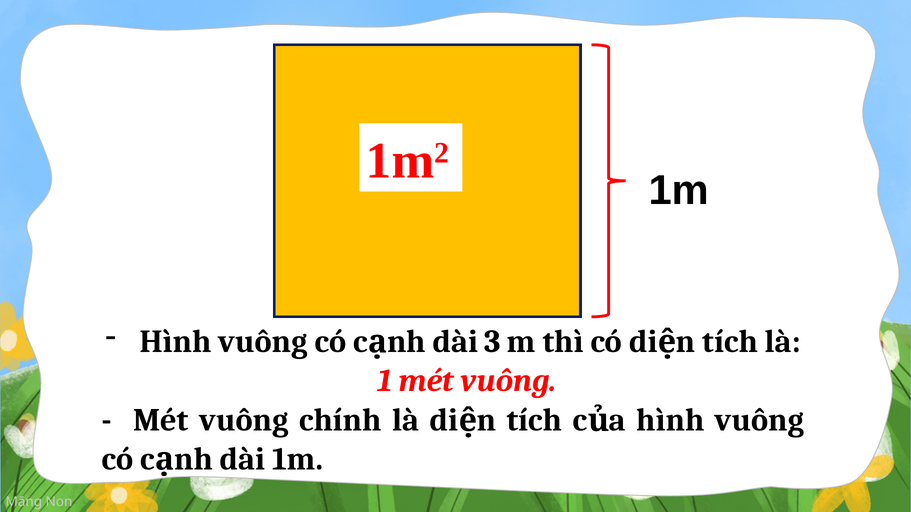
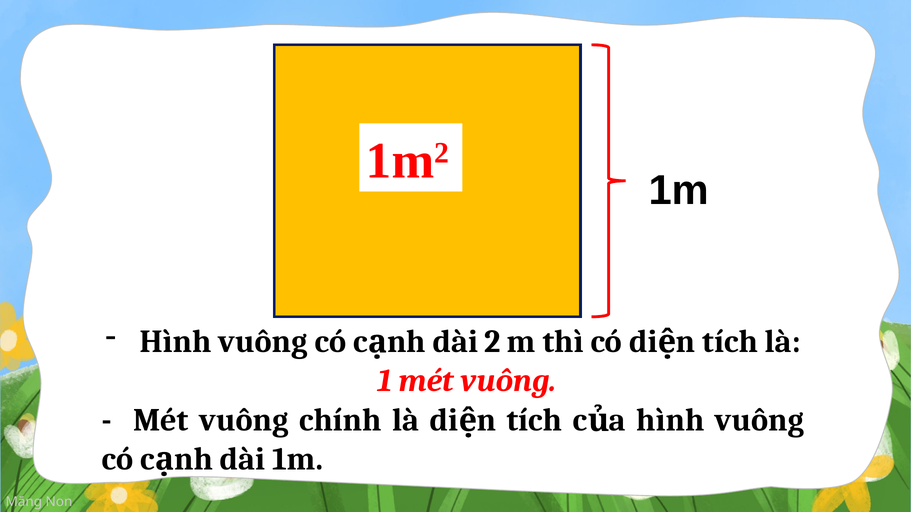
3: 3 -> 2
